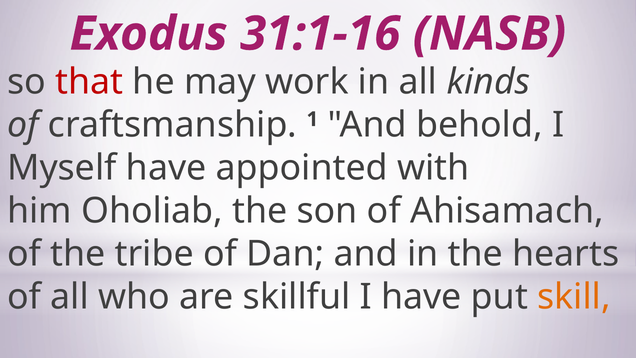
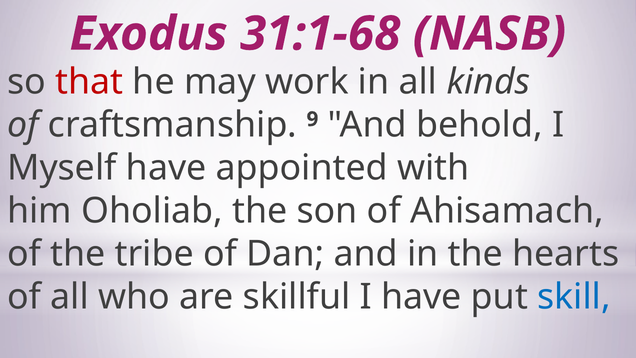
31:1-16: 31:1-16 -> 31:1-68
1: 1 -> 9
skill colour: orange -> blue
